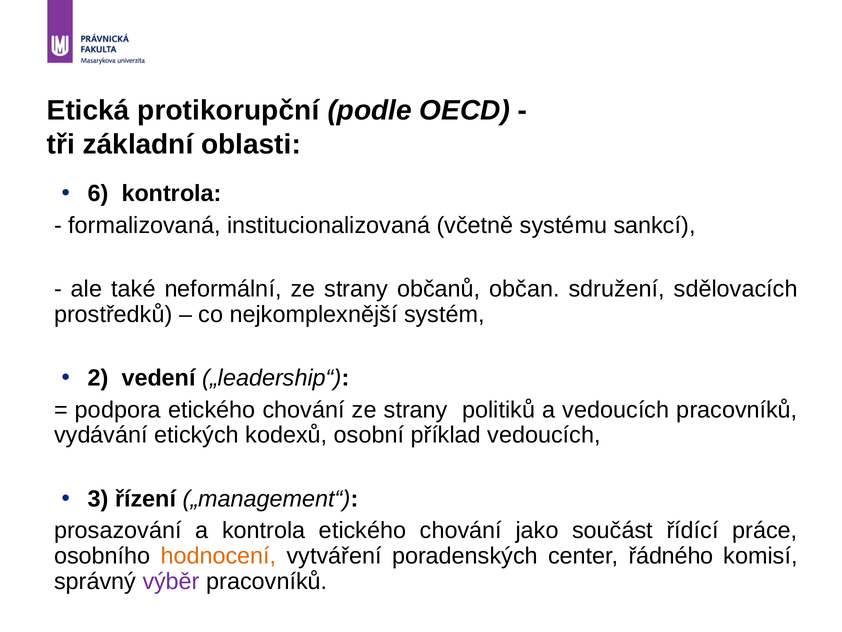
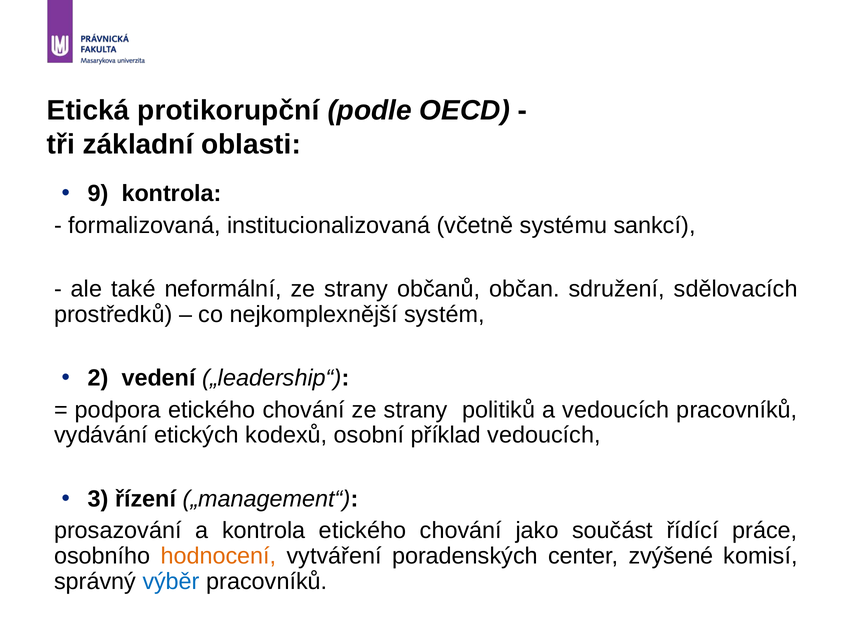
6: 6 -> 9
řádného: řádného -> zvýšené
výběr colour: purple -> blue
